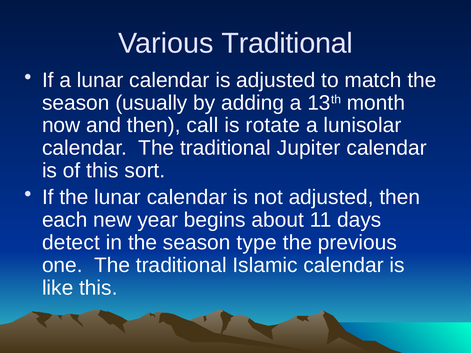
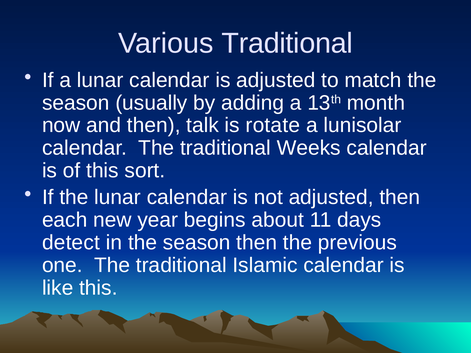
call: call -> talk
Jupiter: Jupiter -> Weeks
season type: type -> then
